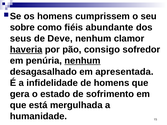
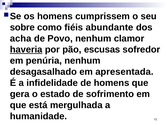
seus: seus -> acha
Deve: Deve -> Povo
consigo: consigo -> escusas
nenhum at (82, 61) underline: present -> none
